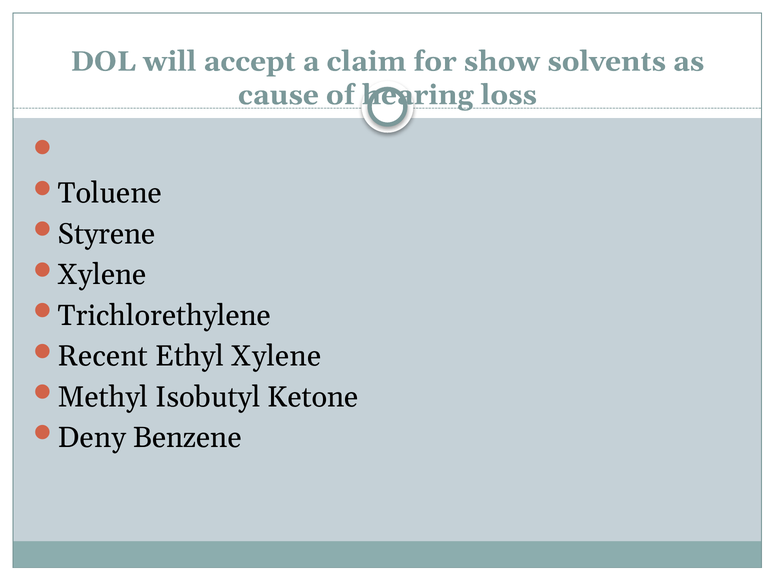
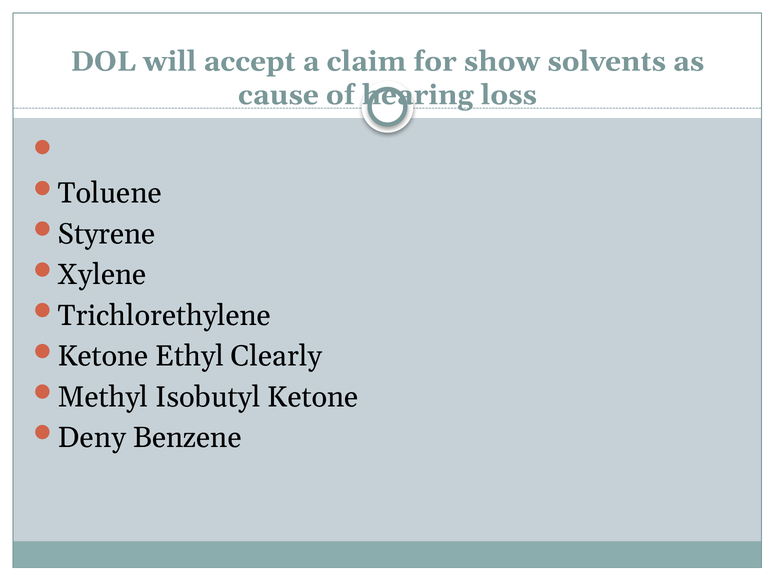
Recent at (103, 356): Recent -> Ketone
Ethyl Xylene: Xylene -> Clearly
